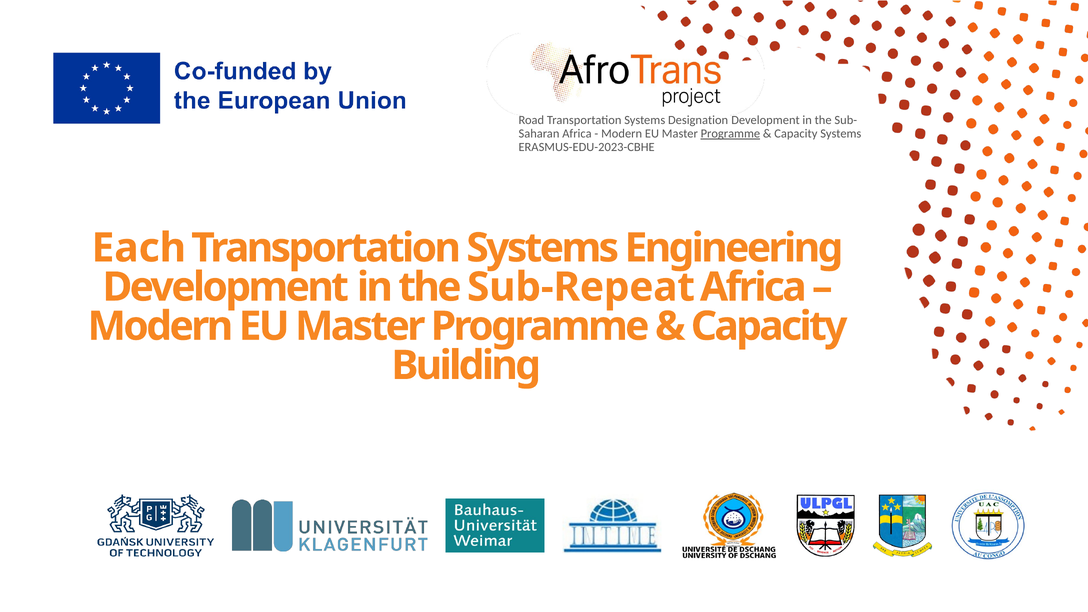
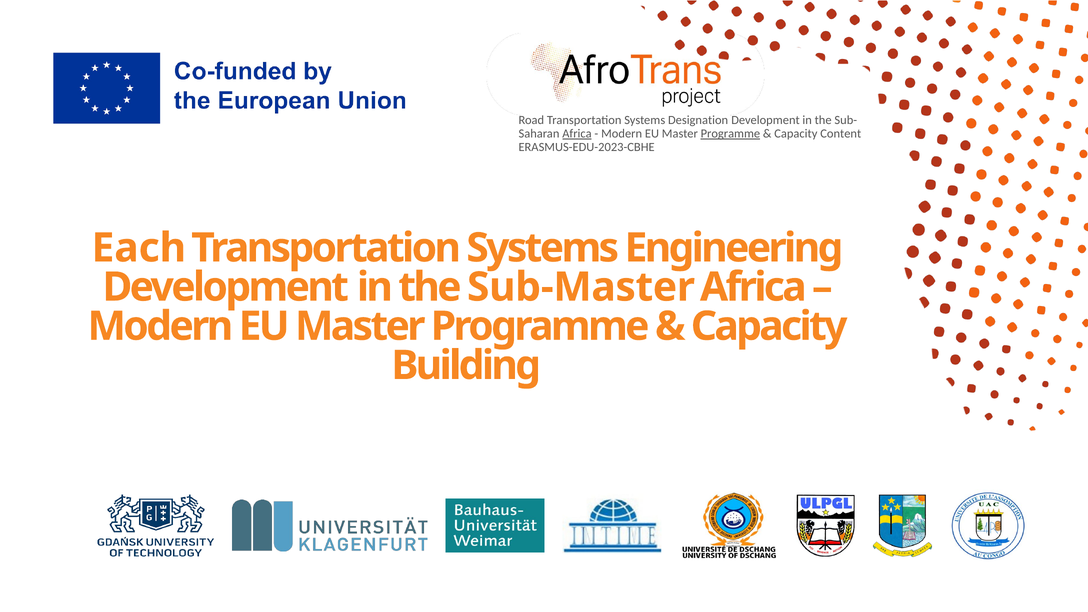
Africa at (577, 134) underline: none -> present
Capacity Systems: Systems -> Content
Sub-Repeat: Sub-Repeat -> Sub-Master
